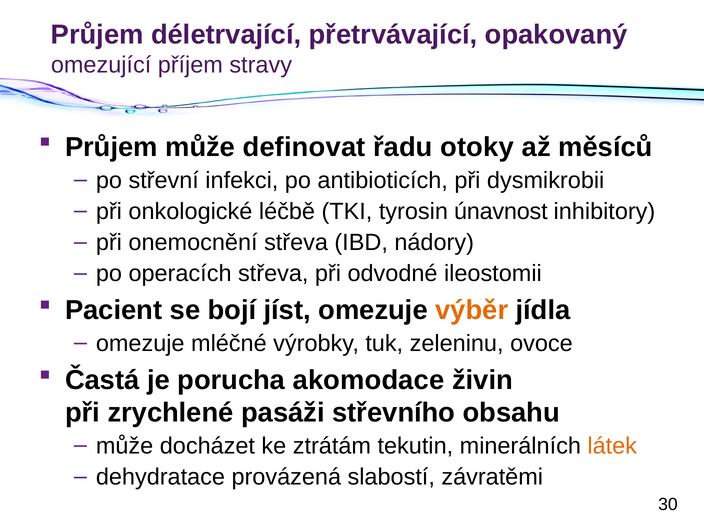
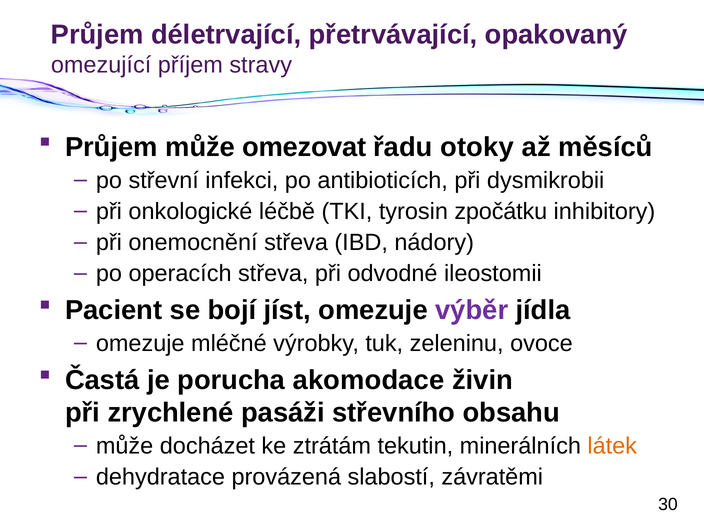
definovat: definovat -> omezovat
únavnost: únavnost -> zpočátku
výběr colour: orange -> purple
